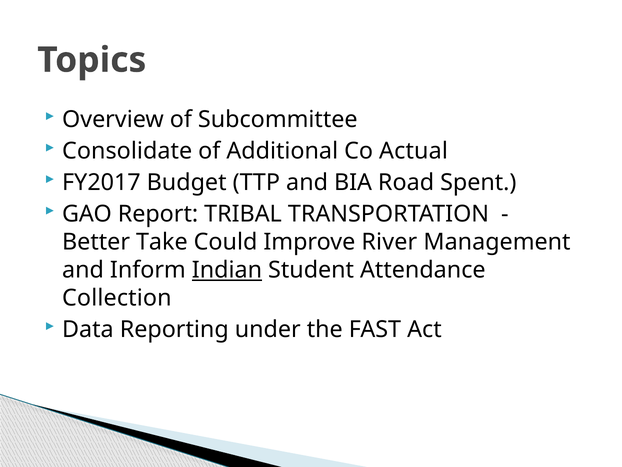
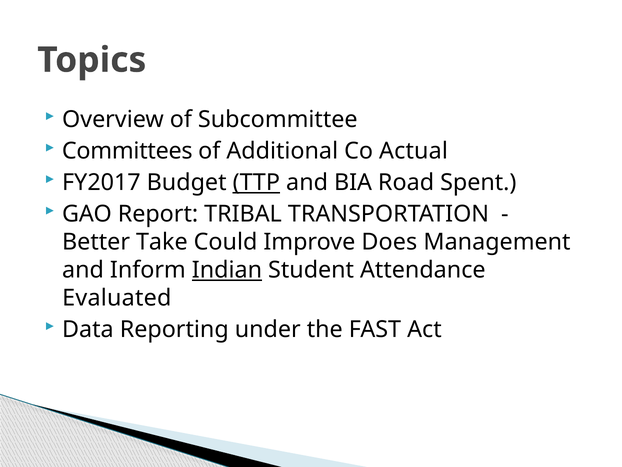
Consolidate: Consolidate -> Committees
TTP underline: none -> present
River: River -> Does
Collection: Collection -> Evaluated
